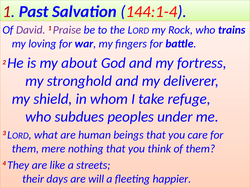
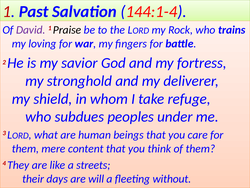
Praise colour: purple -> black
about: about -> savior
nothing: nothing -> content
happier: happier -> without
